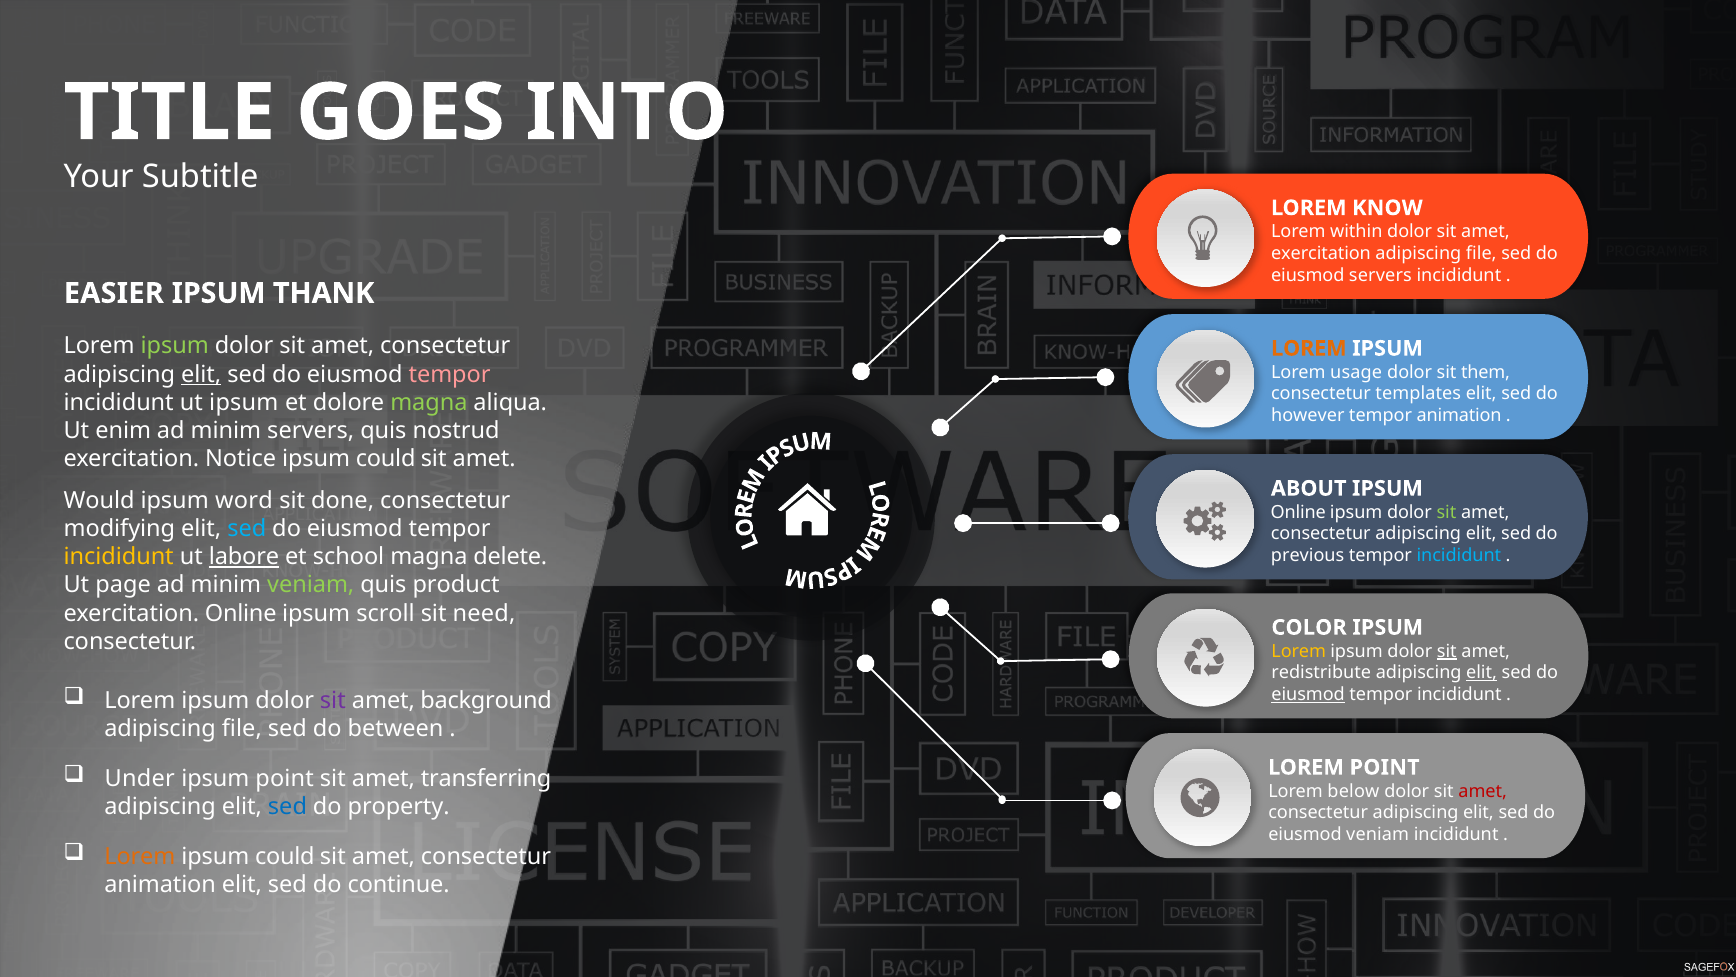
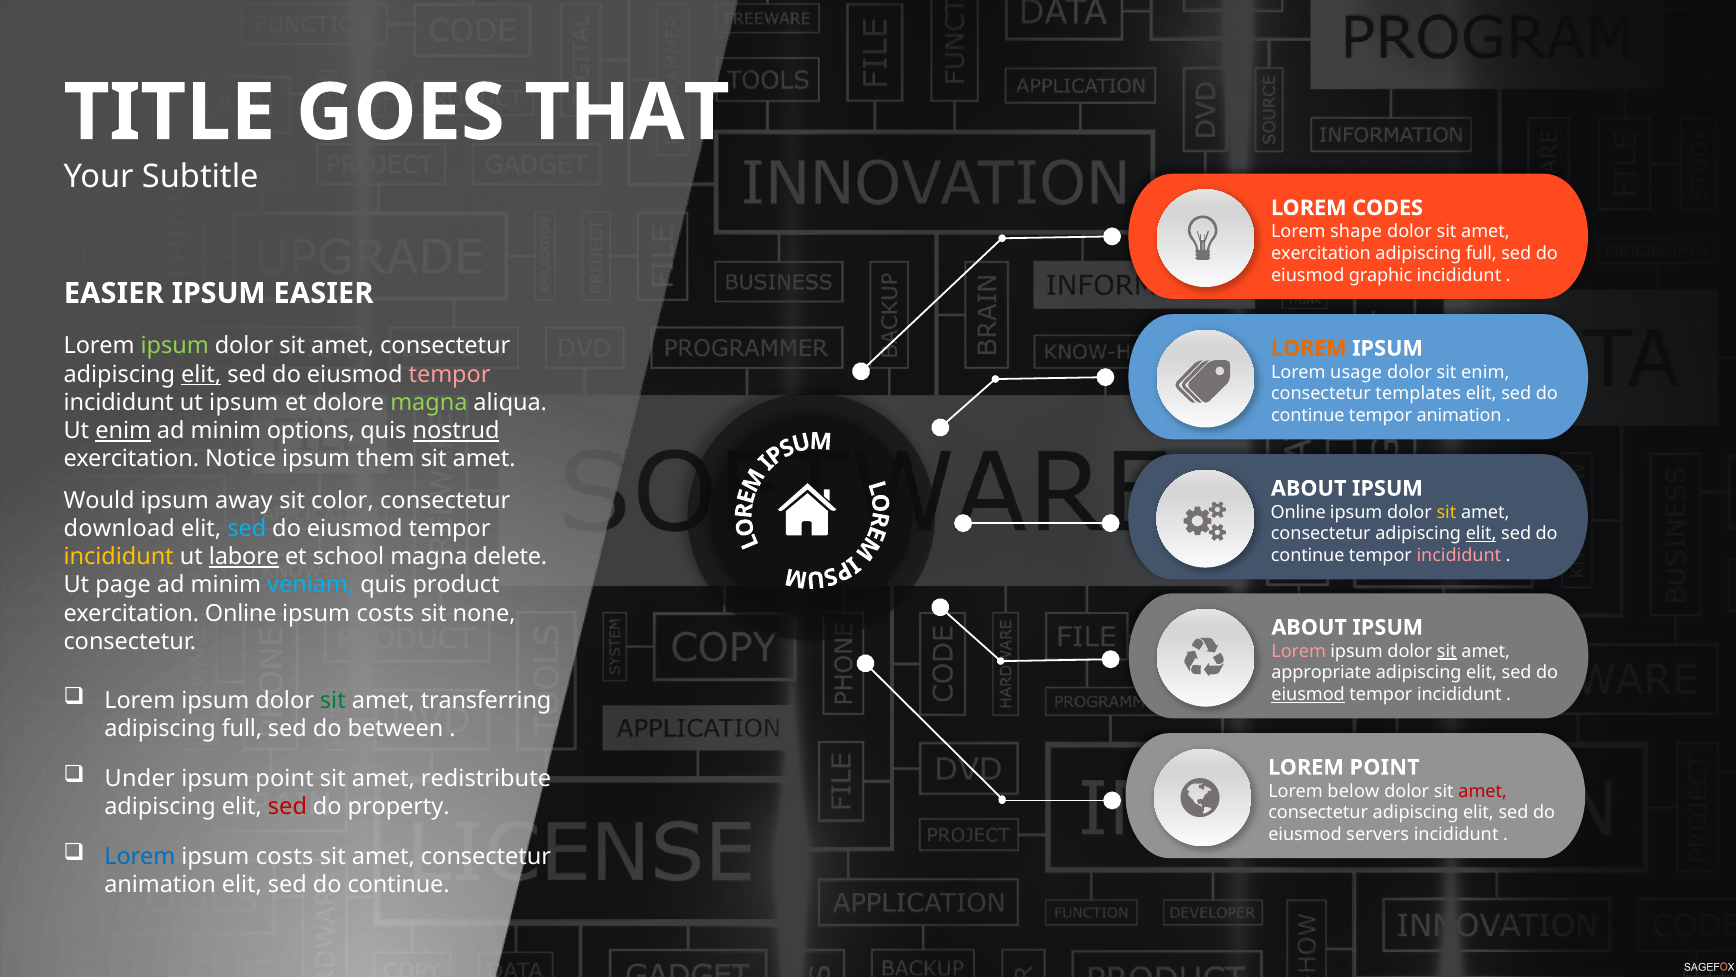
INTO: INTO -> THAT
KNOW: KNOW -> CODES
within: within -> shape
file at (1481, 253): file -> full
eiusmod servers: servers -> graphic
IPSUM THANK: THANK -> EASIER
sit them: them -> enim
however at (1308, 415): however -> continue
enim at (123, 431) underline: none -> present
minim servers: servers -> options
nostrud underline: none -> present
could at (386, 459): could -> them
word: word -> away
done: done -> color
sit at (1446, 512) colour: light green -> yellow
modifying: modifying -> download
elit at (1481, 534) underline: none -> present
previous at (1308, 555): previous -> continue
incididunt at (1459, 555) colour: light blue -> pink
veniam at (311, 585) colour: light green -> light blue
scroll at (386, 613): scroll -> costs
need: need -> none
COLOR at (1309, 627): COLOR -> ABOUT
Lorem at (1299, 651) colour: yellow -> pink
redistribute: redistribute -> appropriate
elit at (1482, 673) underline: present -> none
sit at (333, 700) colour: purple -> green
background: background -> transferring
file at (242, 728): file -> full
transferring: transferring -> redistribute
sed at (287, 806) colour: blue -> red
eiusmod veniam: veniam -> servers
Lorem at (140, 856) colour: orange -> blue
could at (285, 856): could -> costs
